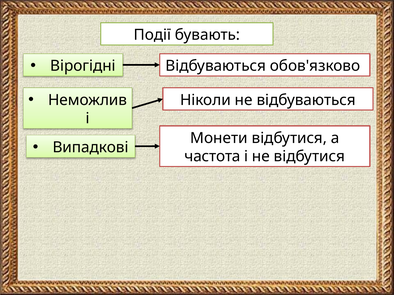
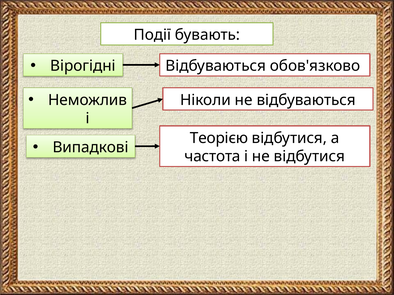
Монети: Монети -> Теорією
